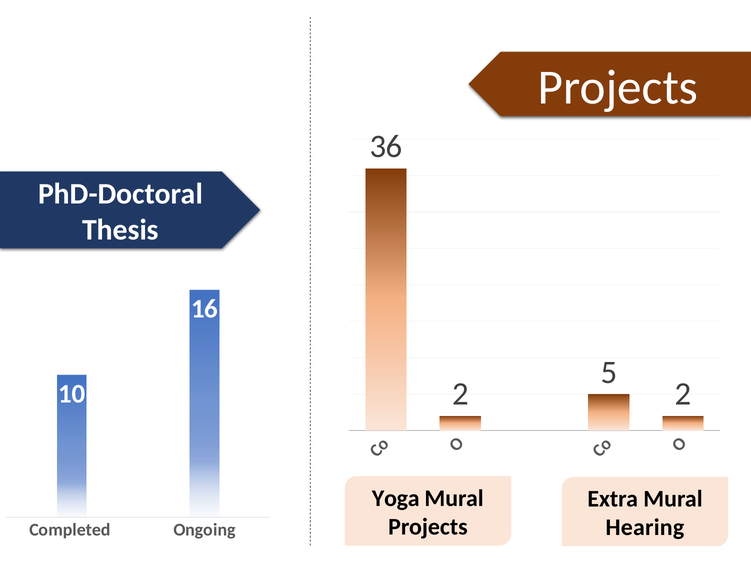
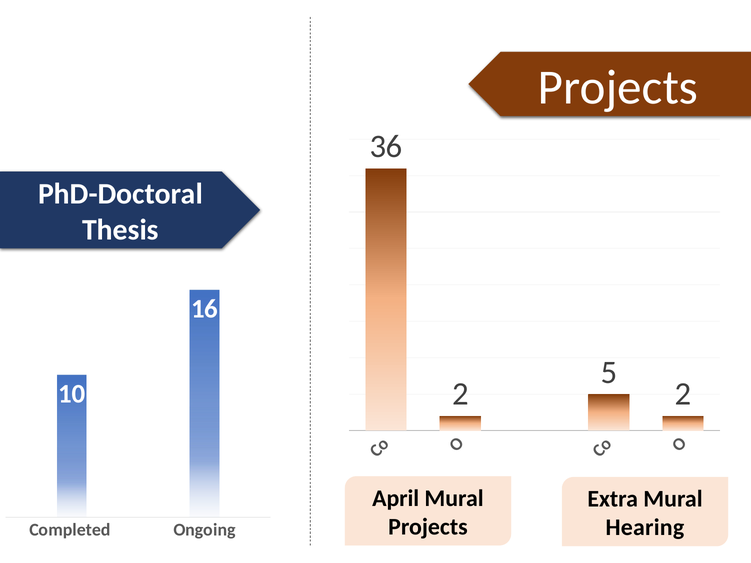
Yoga: Yoga -> April
